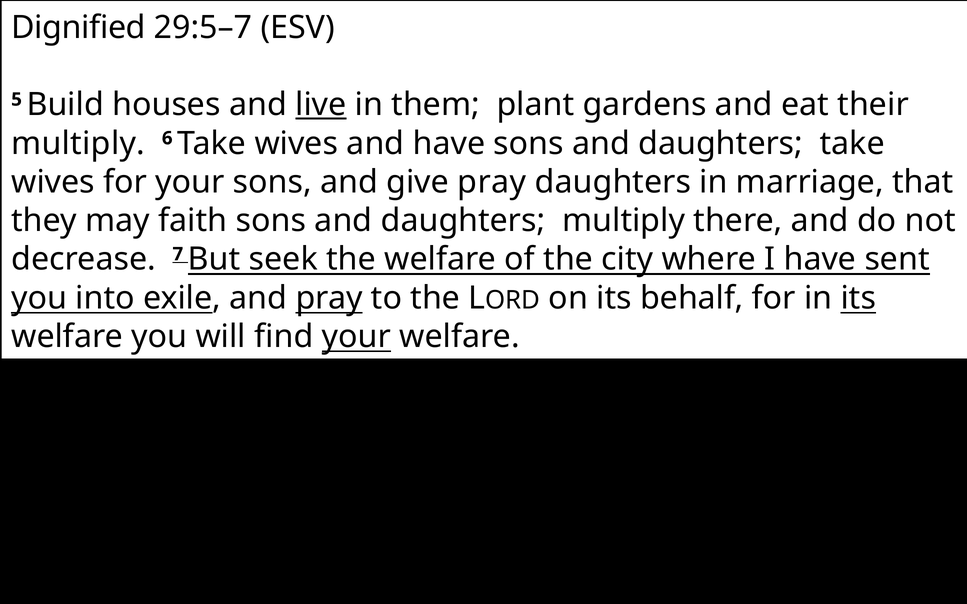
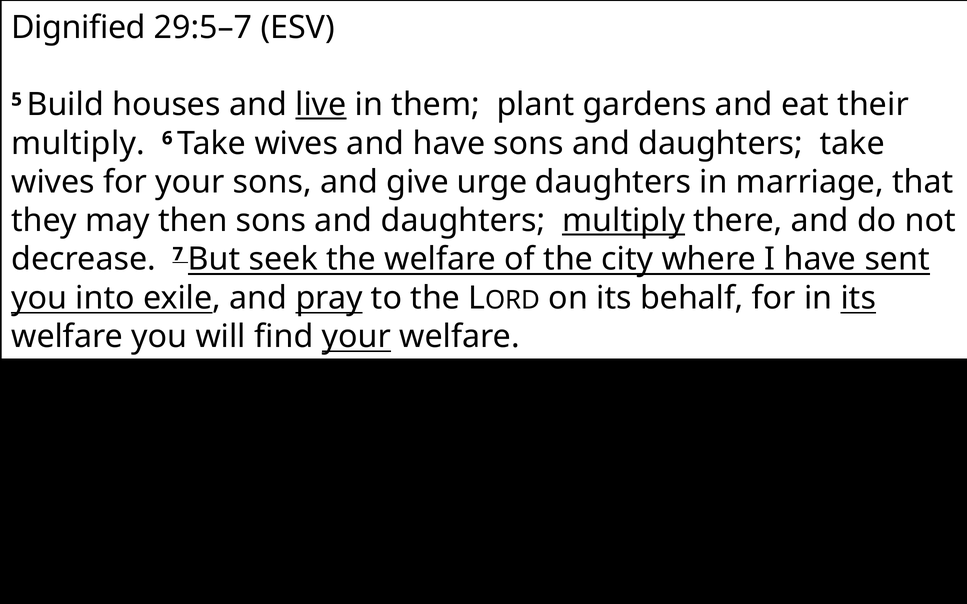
give pray: pray -> urge
faith: faith -> then
multiply at (624, 221) underline: none -> present
